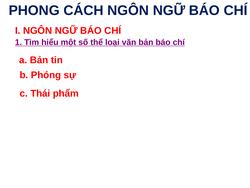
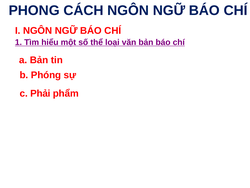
Thái: Thái -> Phải
